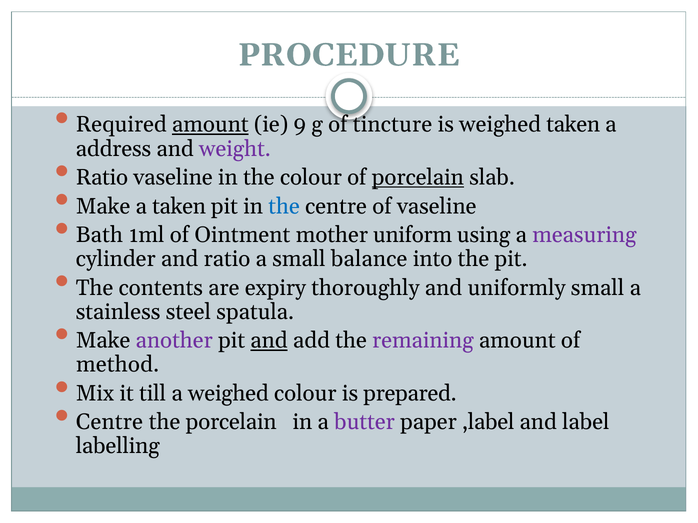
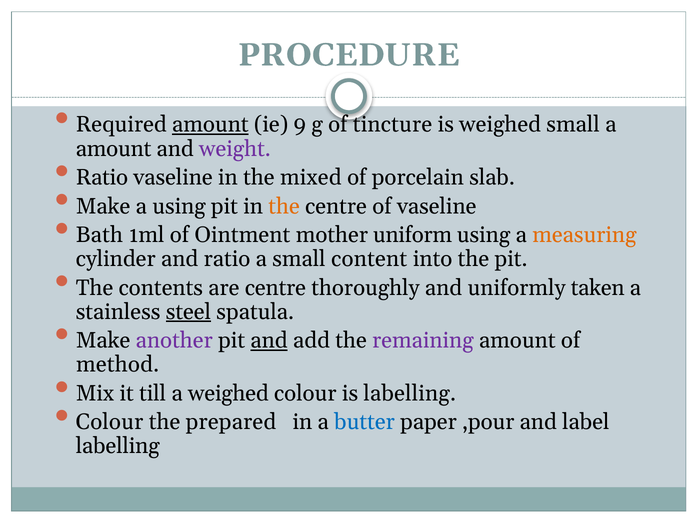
weighed taken: taken -> small
address at (114, 149): address -> amount
the colour: colour -> mixed
porcelain at (418, 178) underline: present -> none
a taken: taken -> using
the at (284, 206) colour: blue -> orange
measuring colour: purple -> orange
balance: balance -> content
are expiry: expiry -> centre
uniformly small: small -> taken
steel underline: none -> present
is prepared: prepared -> labelling
Centre at (109, 422): Centre -> Colour
the porcelain: porcelain -> prepared
butter colour: purple -> blue
,label: ,label -> ,pour
